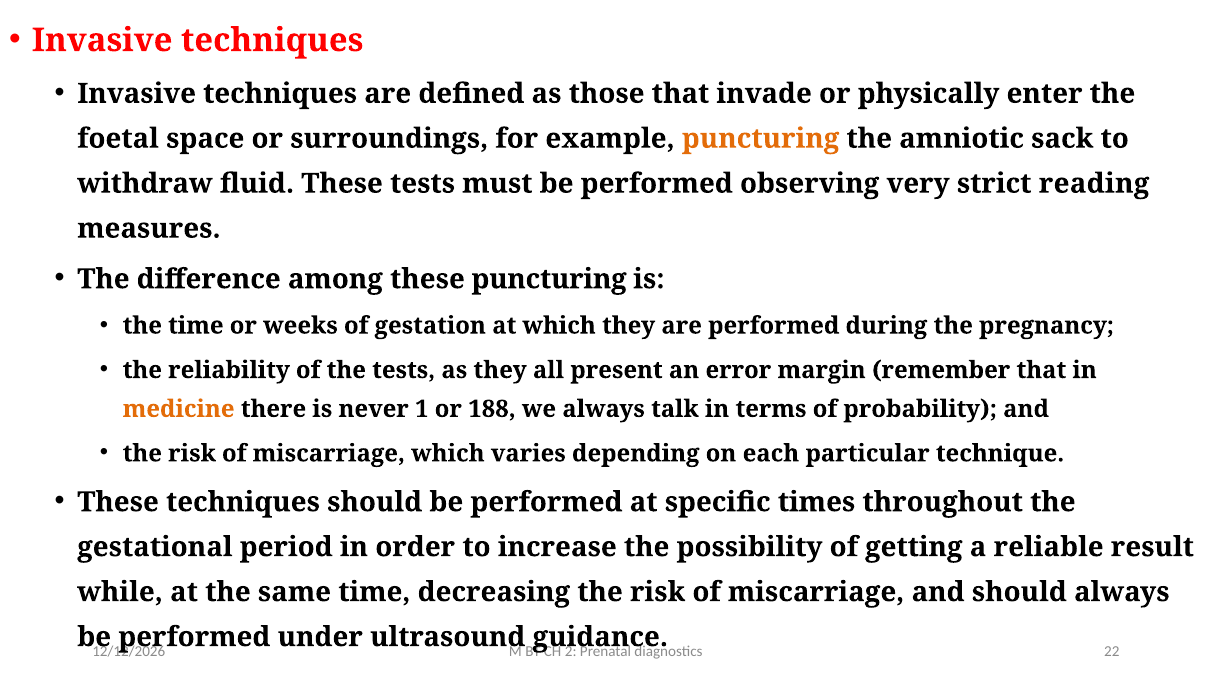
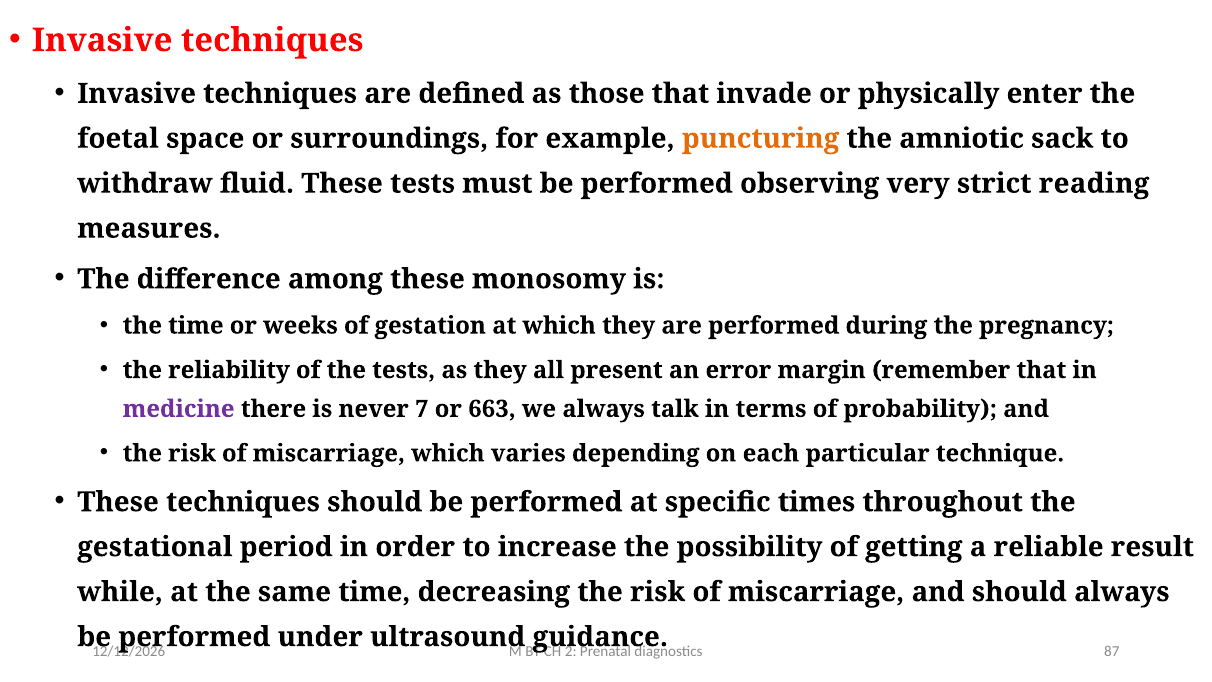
these puncturing: puncturing -> monosomy
medicine colour: orange -> purple
1: 1 -> 7
188: 188 -> 663
22: 22 -> 87
